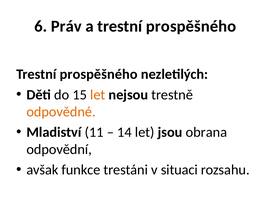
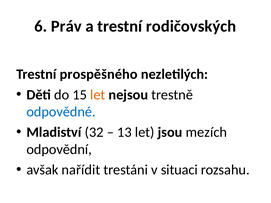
a trestní prospěšného: prospěšného -> rodičovských
odpovědné colour: orange -> blue
11: 11 -> 32
14: 14 -> 13
obrana: obrana -> mezích
funkce: funkce -> nařídit
